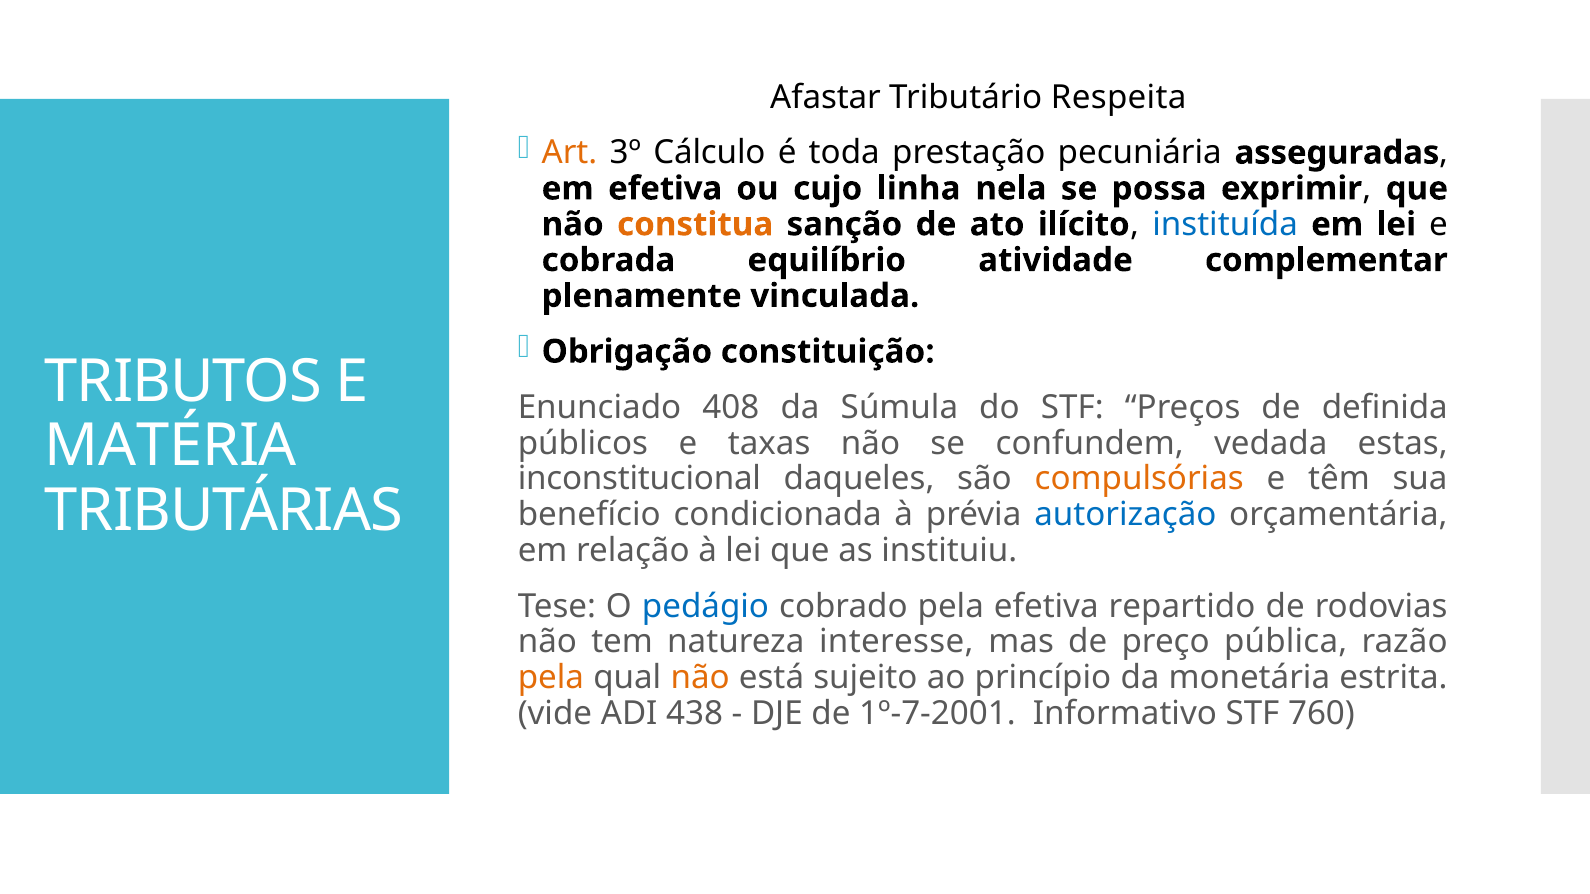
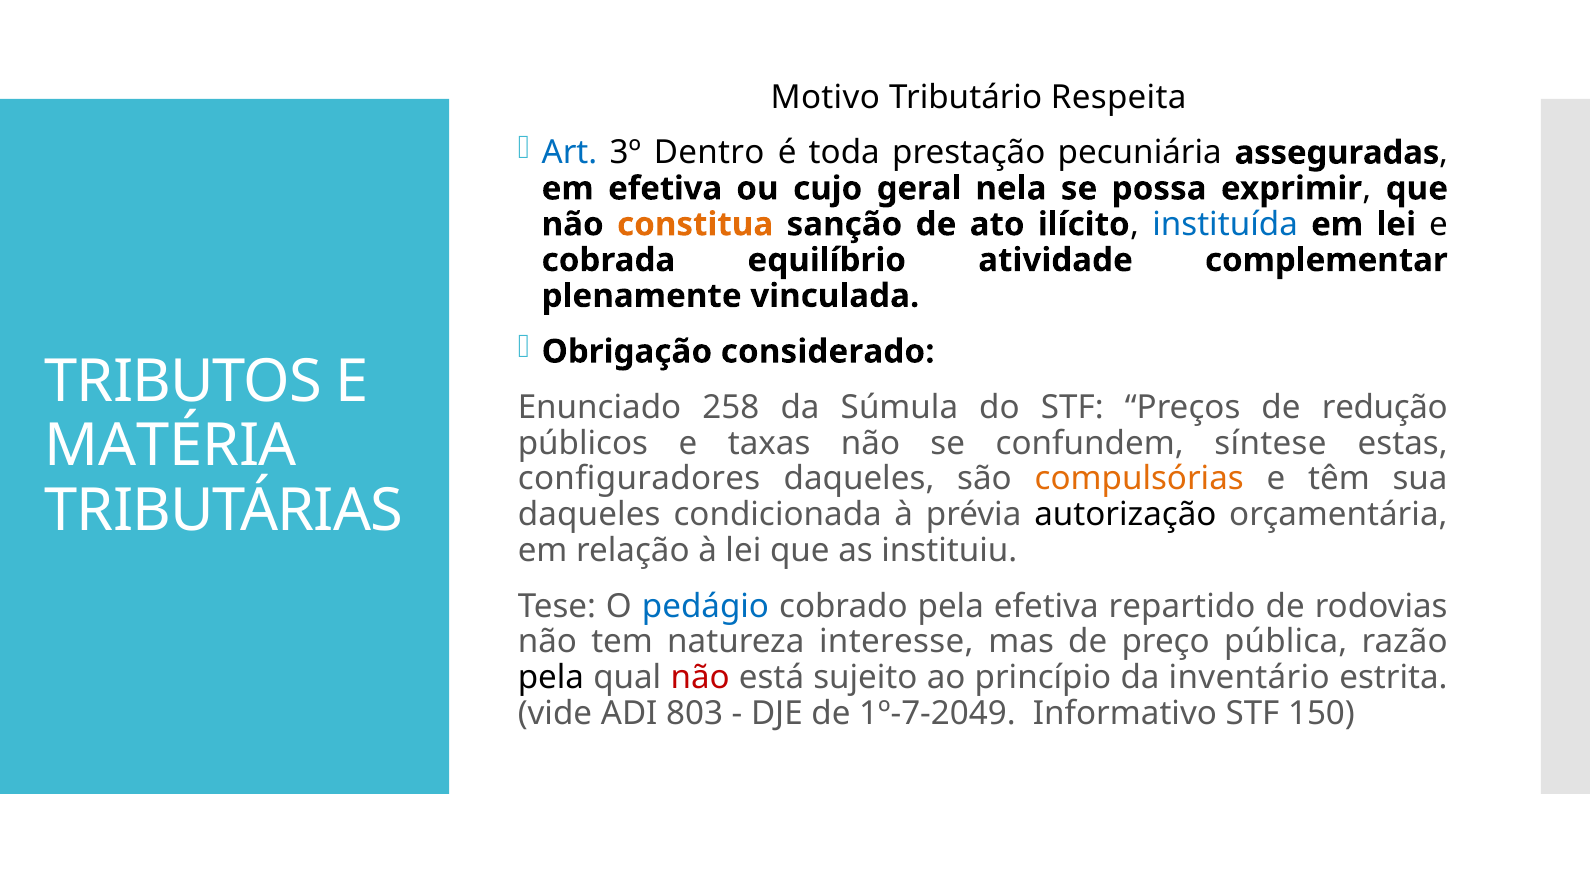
Afastar: Afastar -> Motivo
Art colour: orange -> blue
Cálculo: Cálculo -> Dentro
linha: linha -> geral
constituição: constituição -> considerado
408: 408 -> 258
definida: definida -> redução
vedada: vedada -> síntese
inconstitucional: inconstitucional -> configuradores
benefício at (589, 515): benefício -> daqueles
autorização colour: blue -> black
pela at (551, 678) colour: orange -> black
não at (700, 678) colour: orange -> red
monetária: monetária -> inventário
438: 438 -> 803
1º-7-2001: 1º-7-2001 -> 1º-7-2049
760: 760 -> 150
